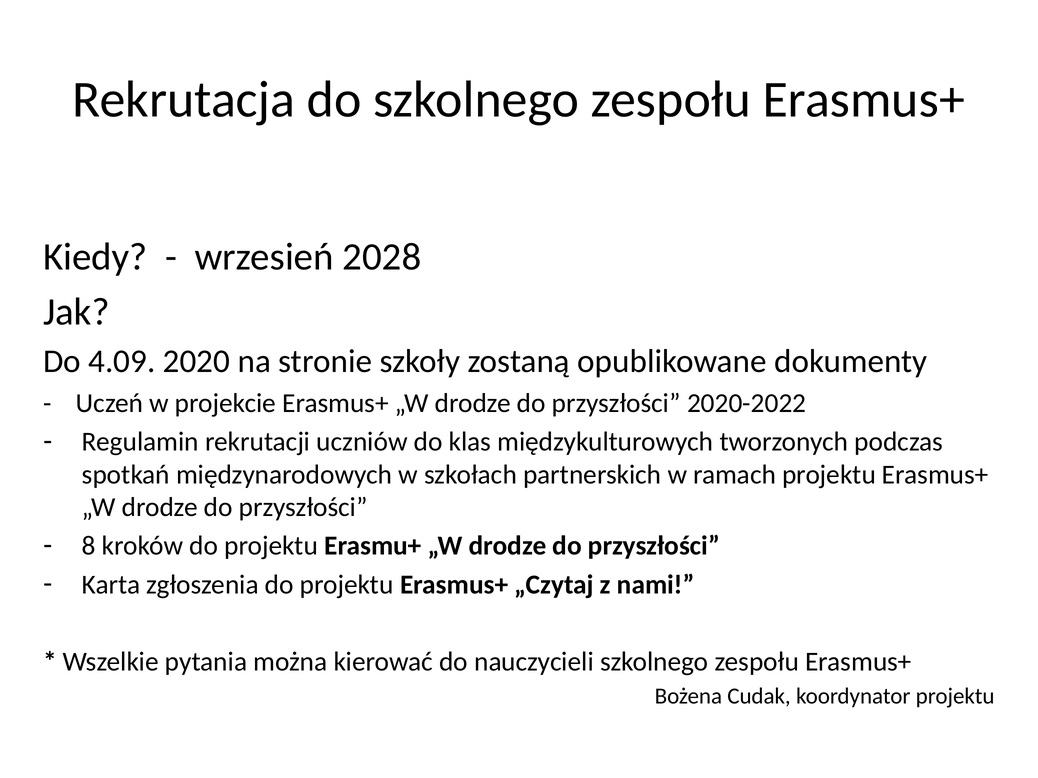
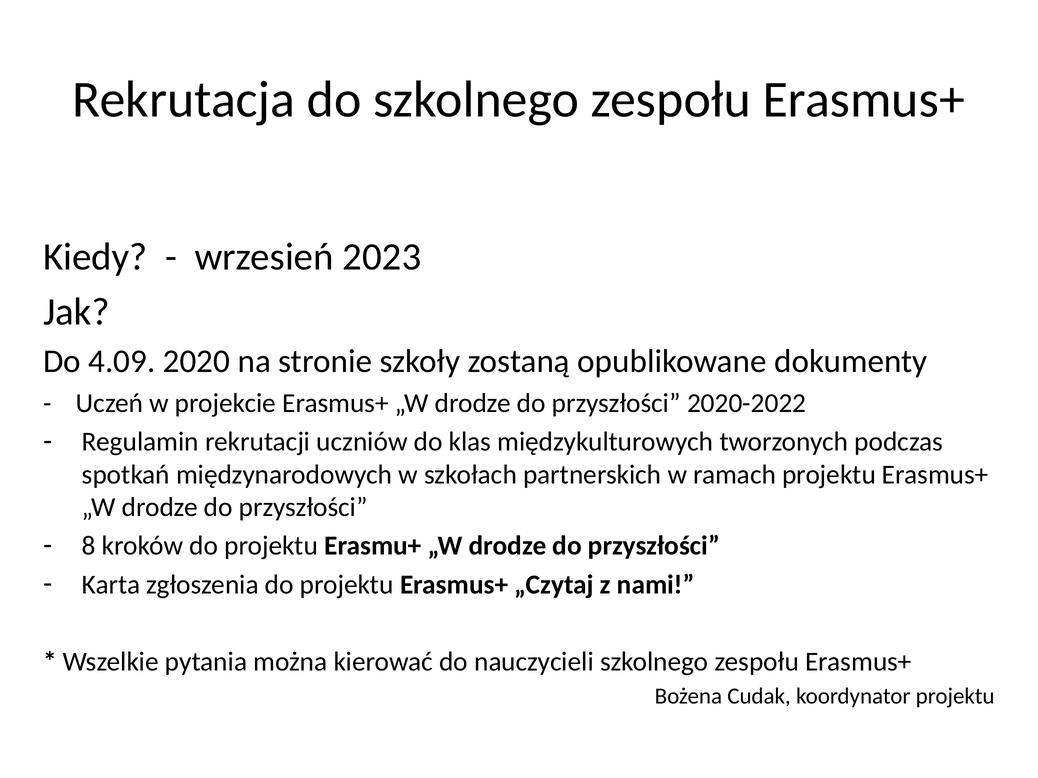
2028: 2028 -> 2023
